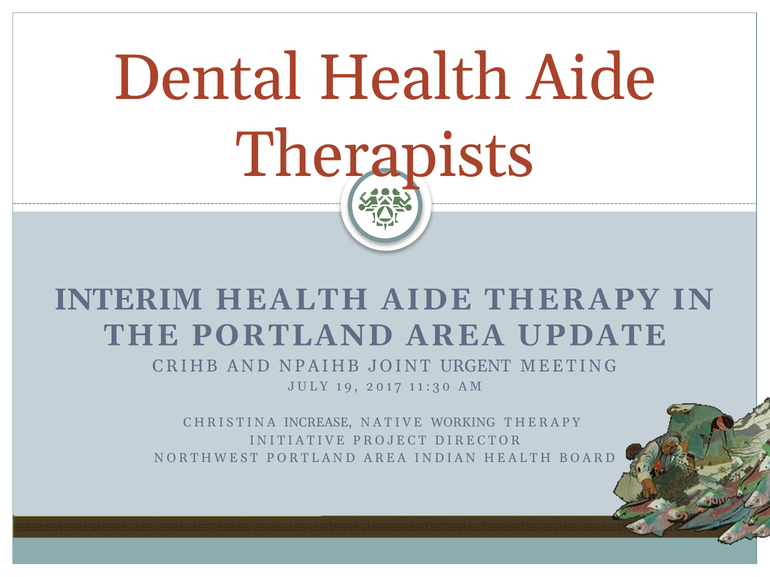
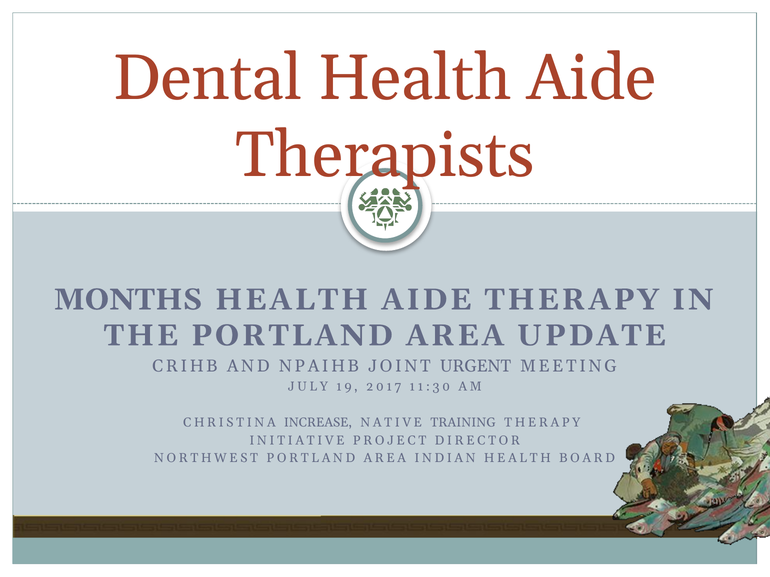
INTERIM: INTERIM -> MONTHS
WORKING: WORKING -> TRAINING
